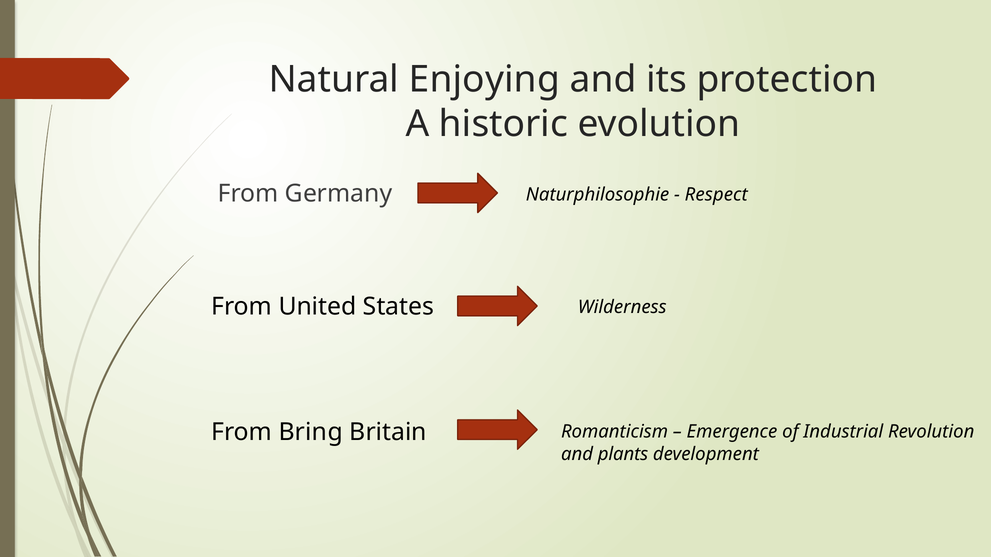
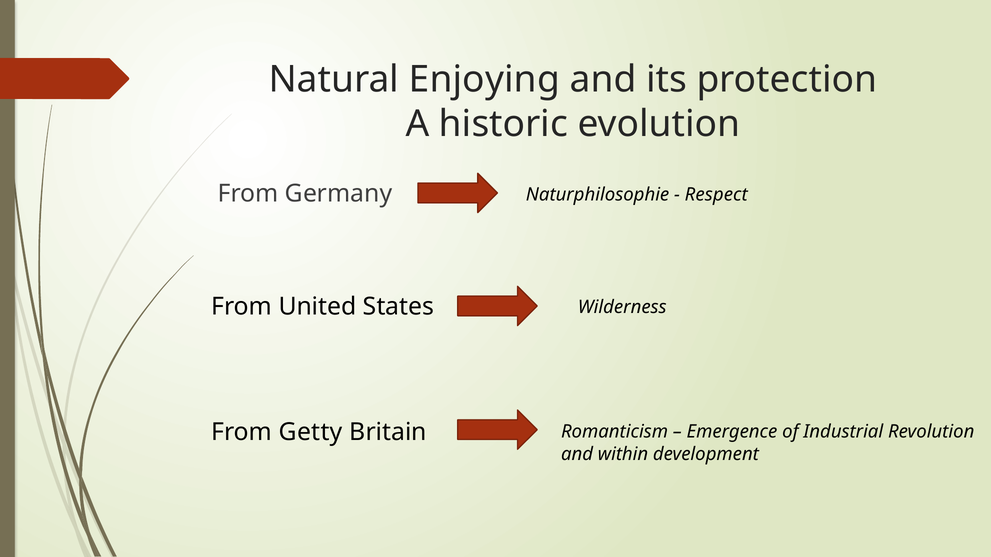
Bring: Bring -> Getty
plants: plants -> within
